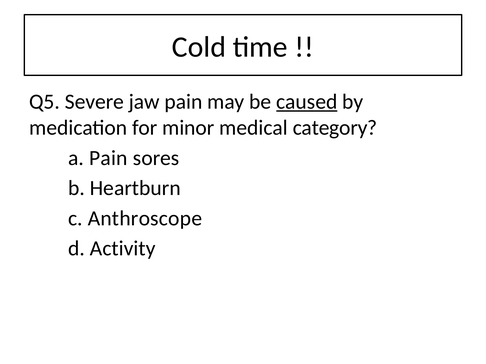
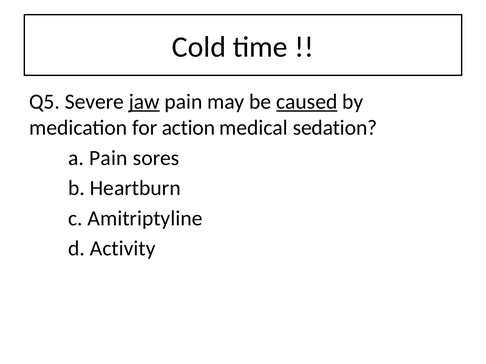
jaw underline: none -> present
minor: minor -> action
category: category -> sedation
Anthroscope: Anthroscope -> Amitriptyline
